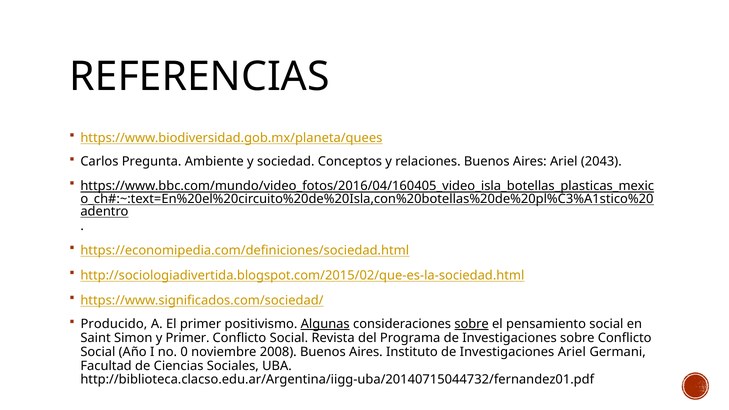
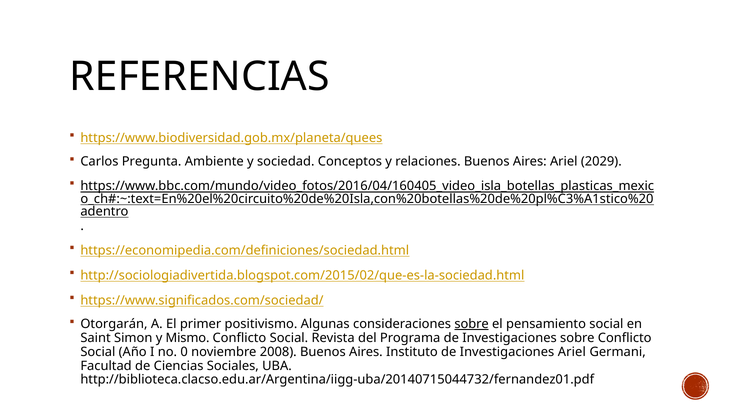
2043: 2043 -> 2029
Producido: Producido -> Otorgarán
Algunas underline: present -> none
y Primer: Primer -> Mismo
